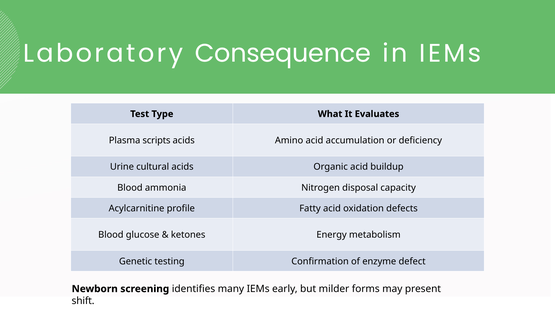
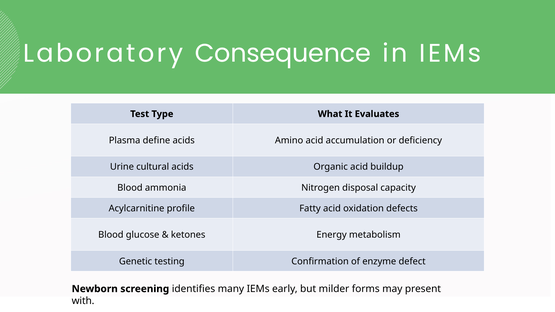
scripts: scripts -> define
shift: shift -> with
